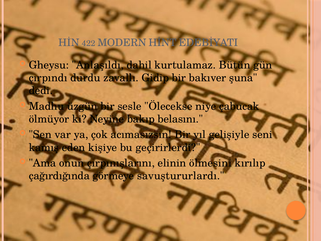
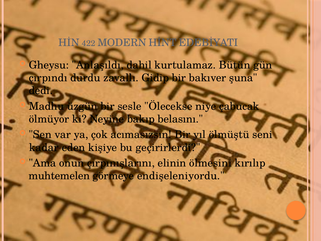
gelişiyle: gelişiyle -> ölmüştü
kamış: kamış -> kadar
çağırdığında: çağırdığında -> muhtemelen
savuştururlardı: savuştururlardı -> endişeleniyordu
